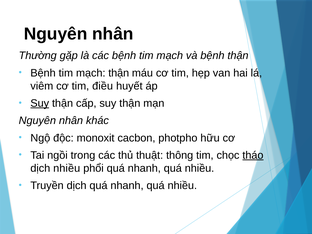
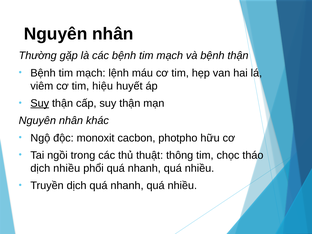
mạch thận: thận -> lệnh
điều: điều -> hiệu
tháo underline: present -> none
